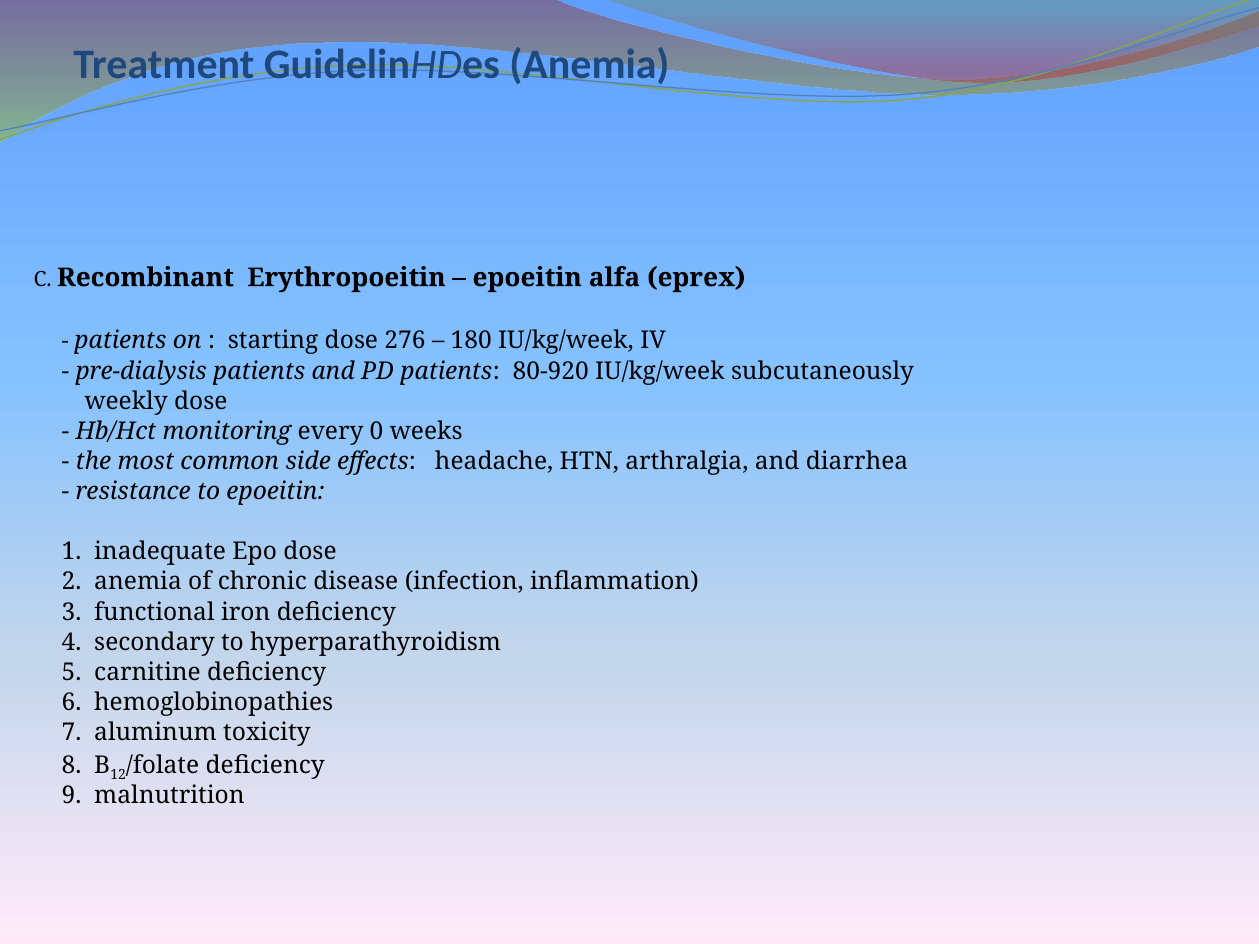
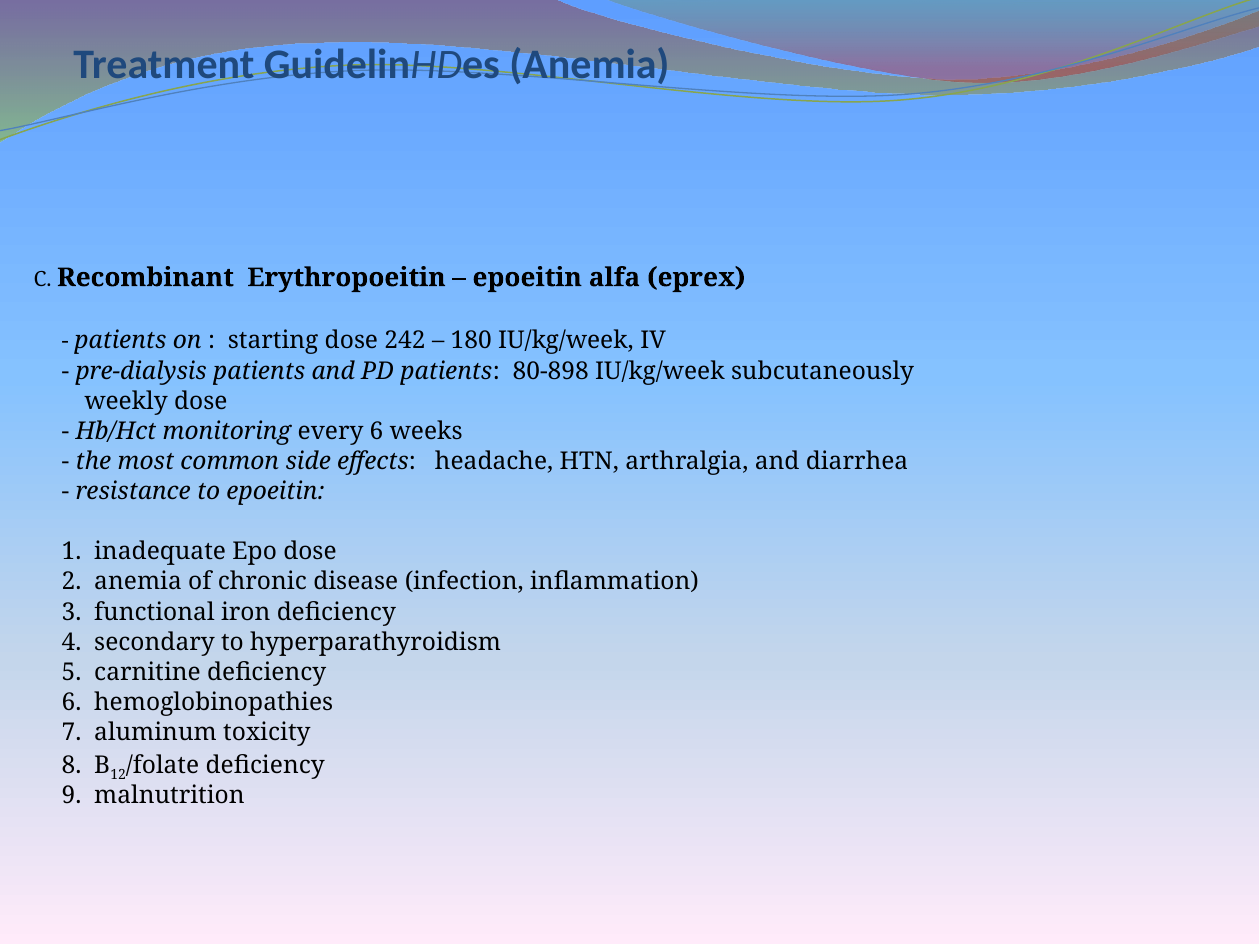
276: 276 -> 242
80-920: 80-920 -> 80-898
every 0: 0 -> 6
